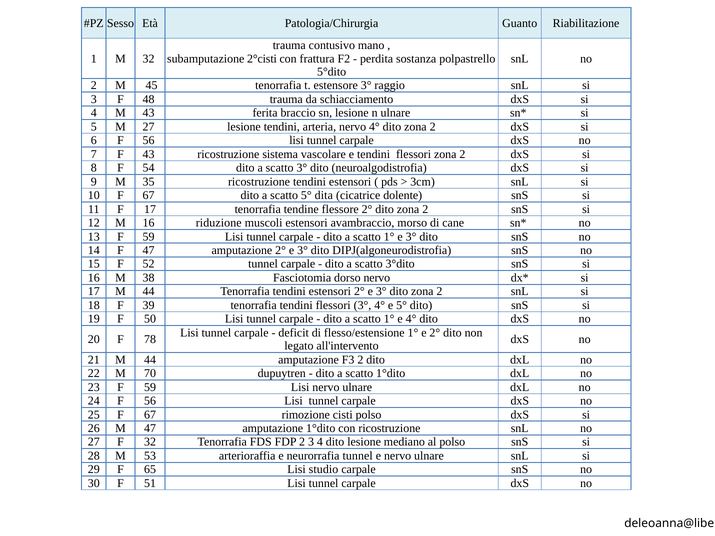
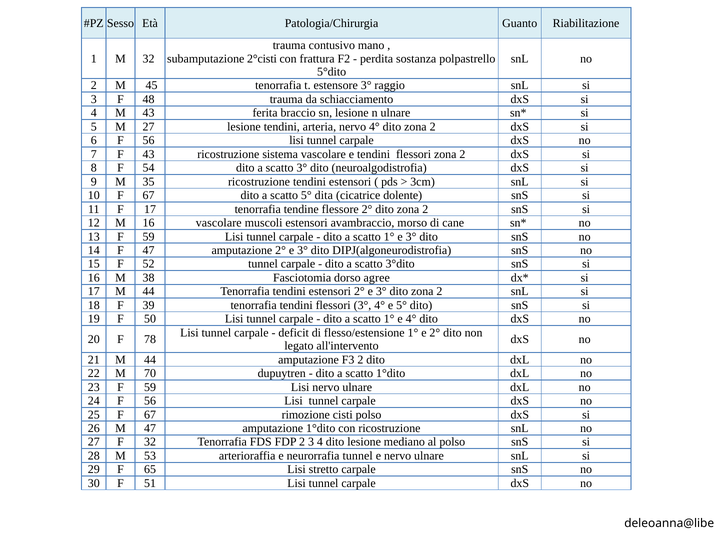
16 riduzione: riduzione -> vascolare
dorso nervo: nervo -> agree
studio: studio -> stretto
